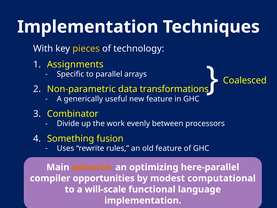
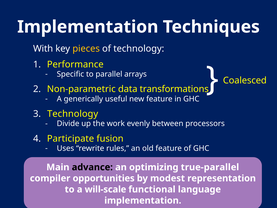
Assignments: Assignments -> Performance
Combinator at (73, 114): Combinator -> Technology
Something: Something -> Participate
advance colour: orange -> black
here-parallel: here-parallel -> true-parallel
computational: computational -> representation
